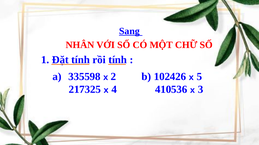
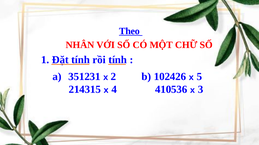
Sang: Sang -> Theo
335598: 335598 -> 351231
217325: 217325 -> 214315
